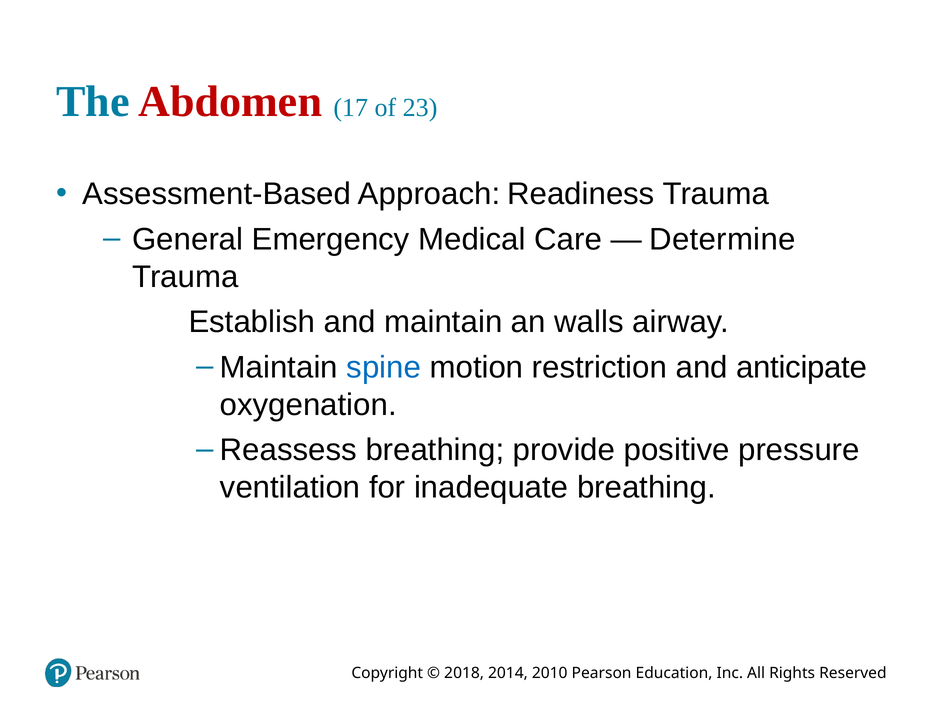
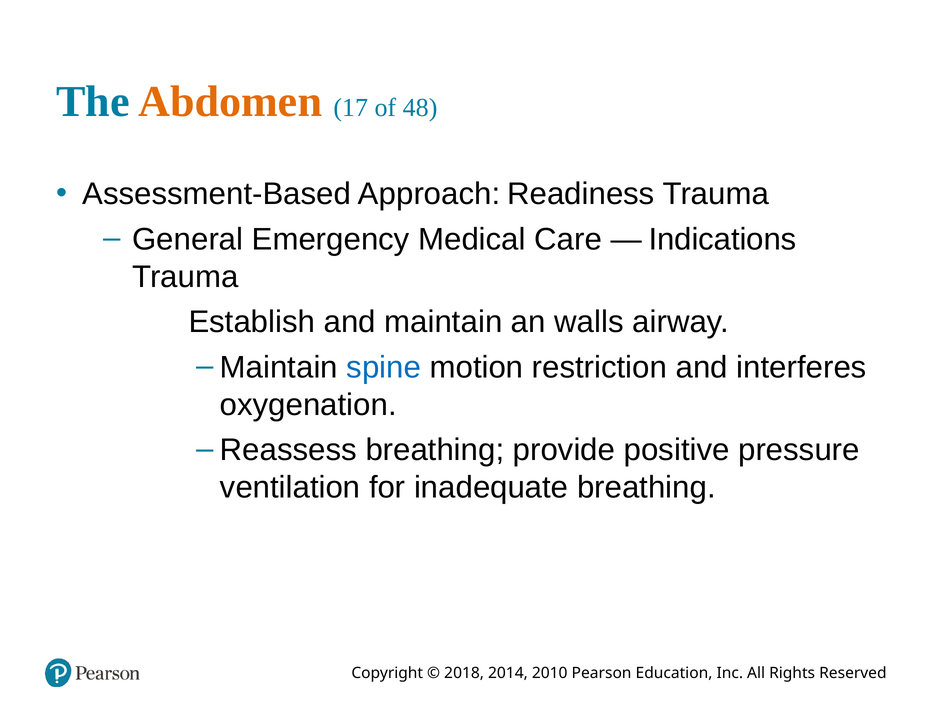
Abdomen colour: red -> orange
23: 23 -> 48
Determine: Determine -> Indications
anticipate: anticipate -> interferes
